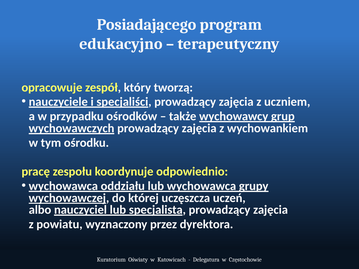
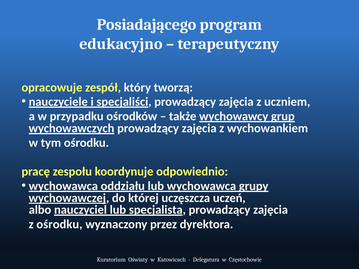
z powiatu: powiatu -> ośrodku
